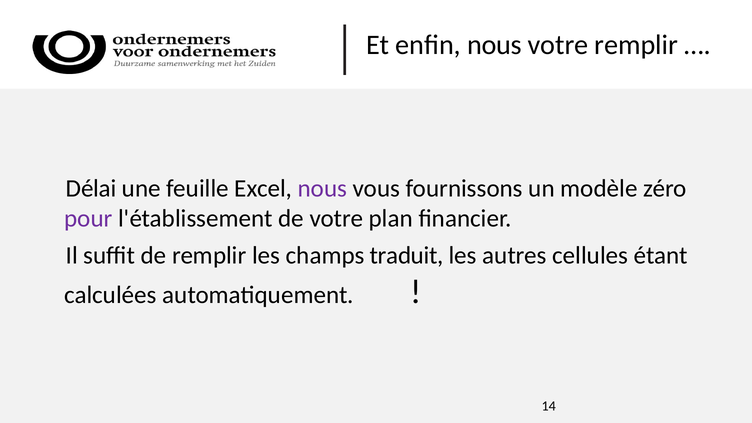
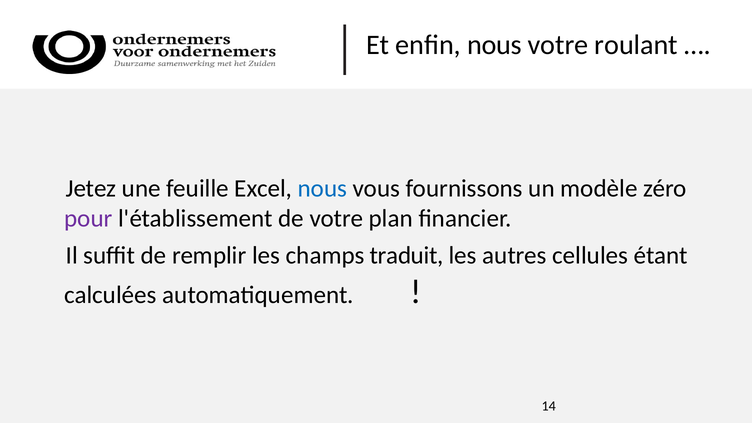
votre remplir: remplir -> roulant
Délai: Délai -> Jetez
nous at (322, 188) colour: purple -> blue
